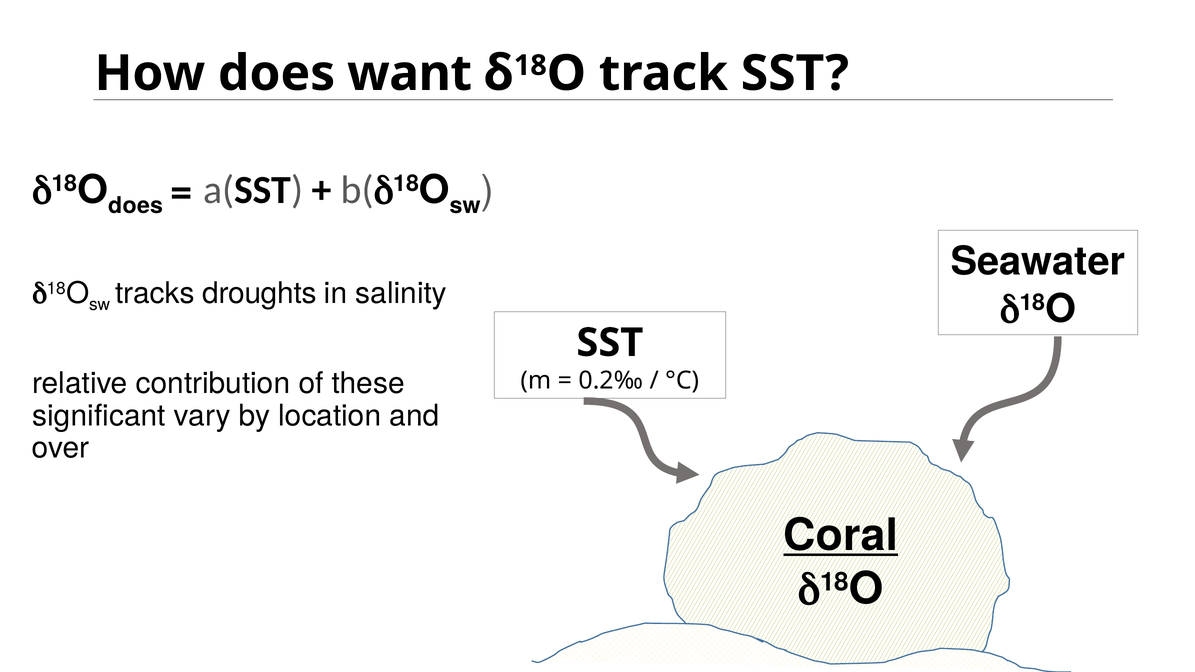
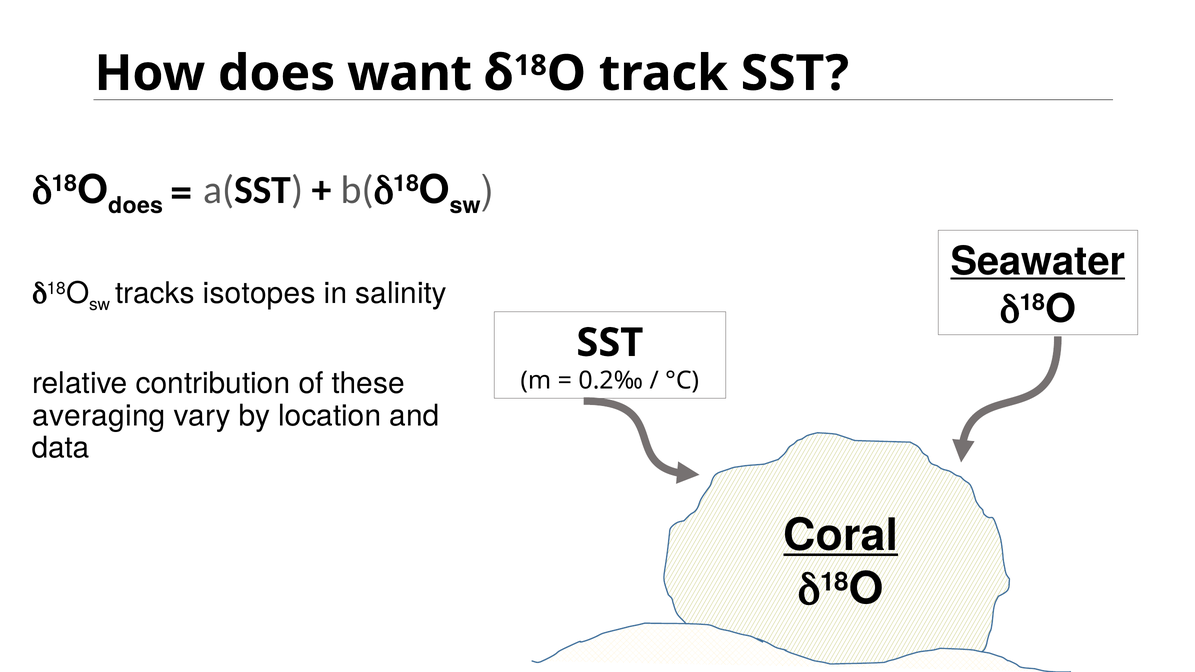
Seawater underline: none -> present
droughts: droughts -> isotopes
significant: significant -> averaging
over: over -> data
